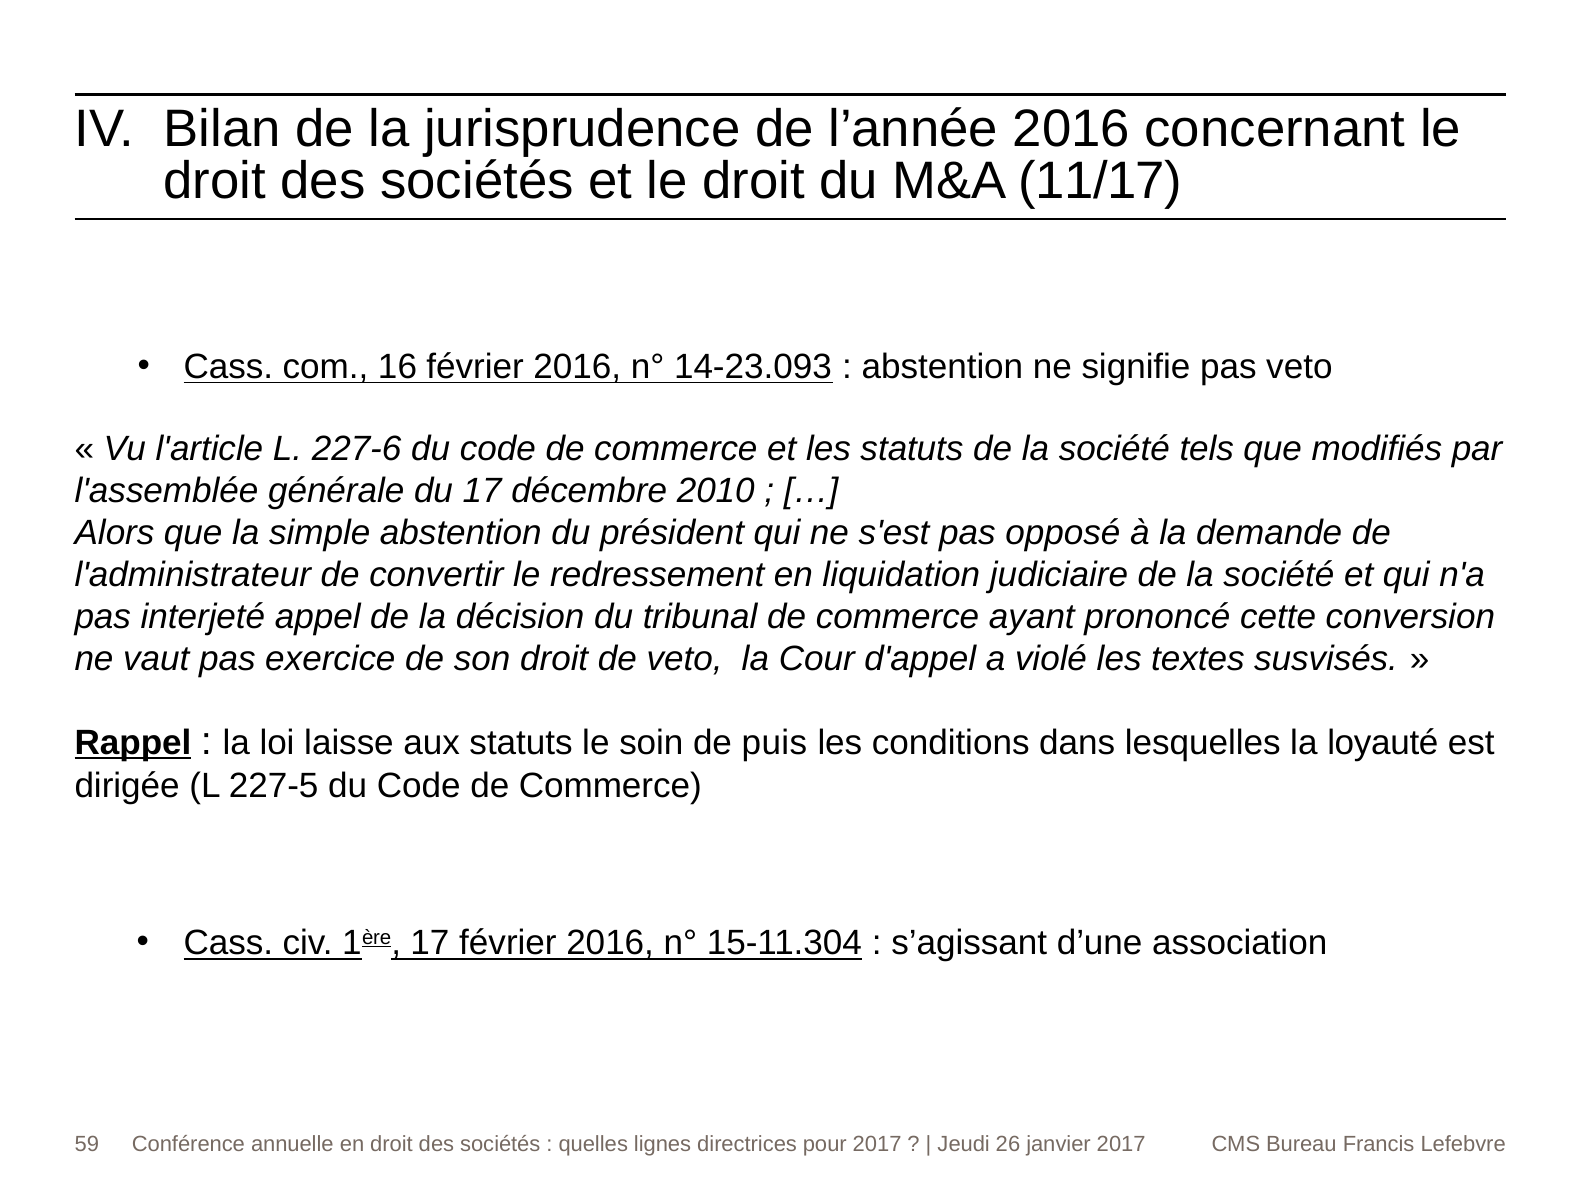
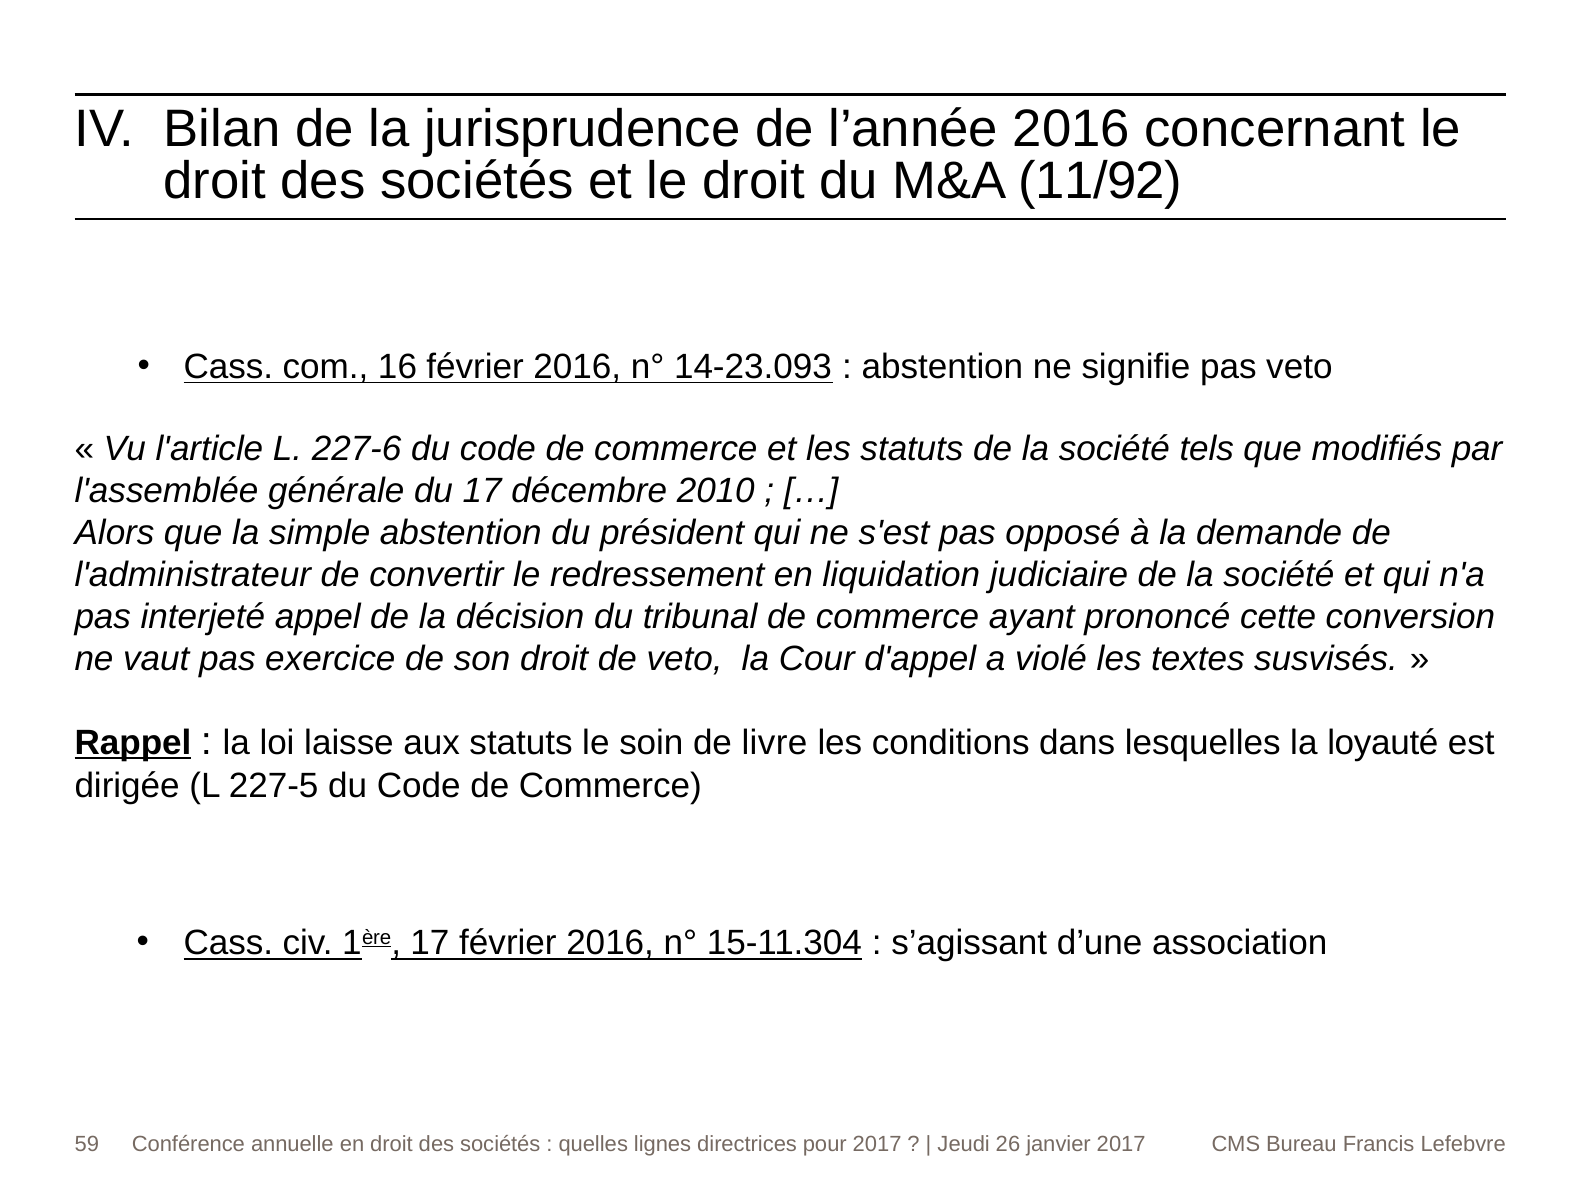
11/17: 11/17 -> 11/92
puis: puis -> livre
